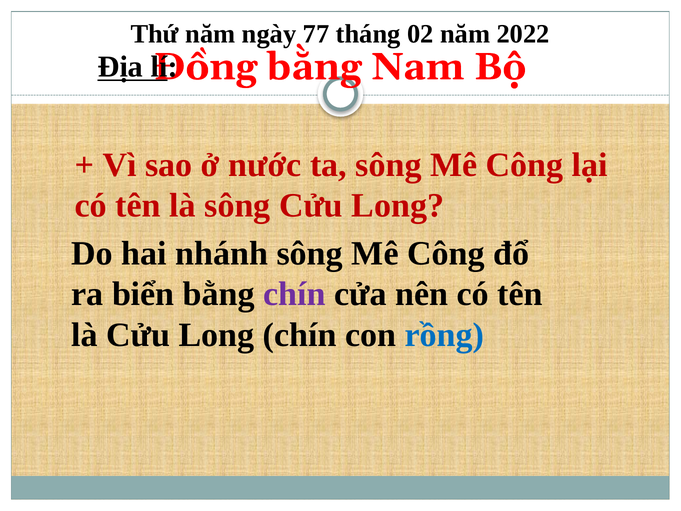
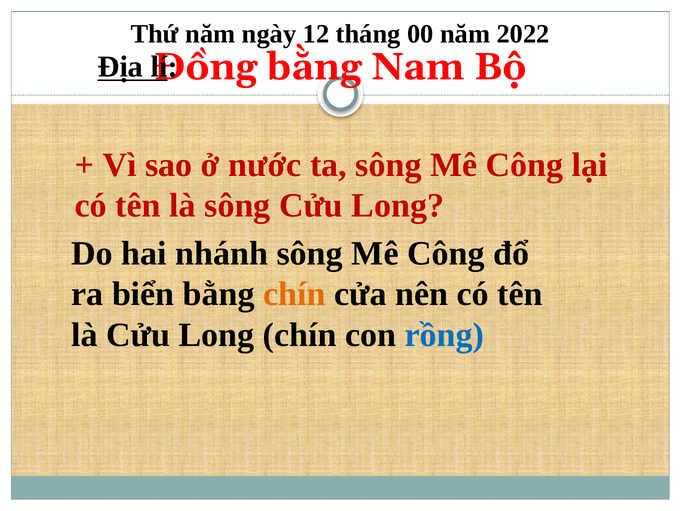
77: 77 -> 12
02: 02 -> 00
chín at (294, 294) colour: purple -> orange
